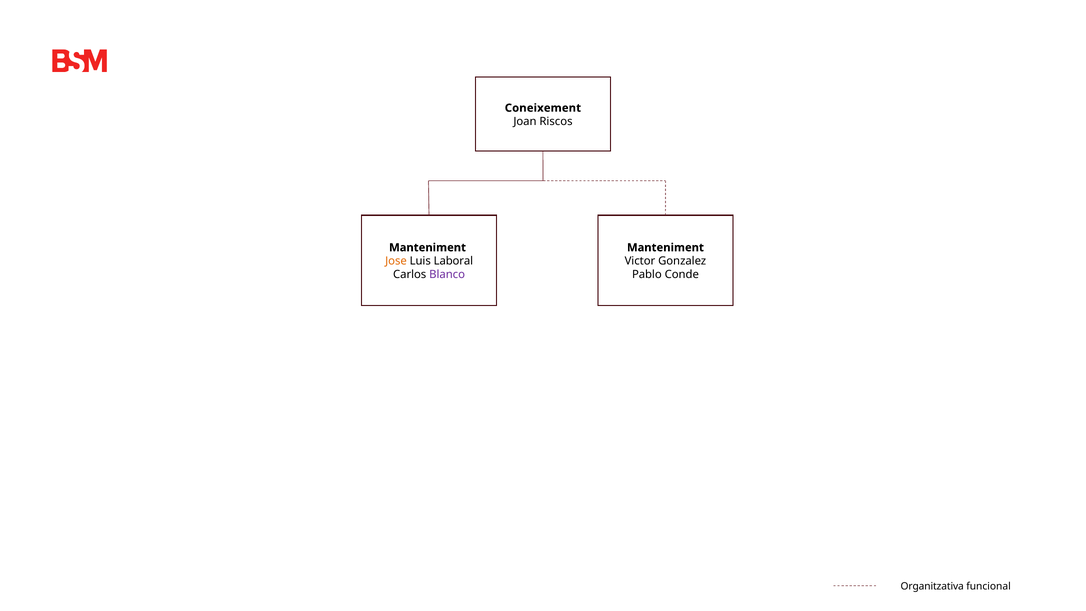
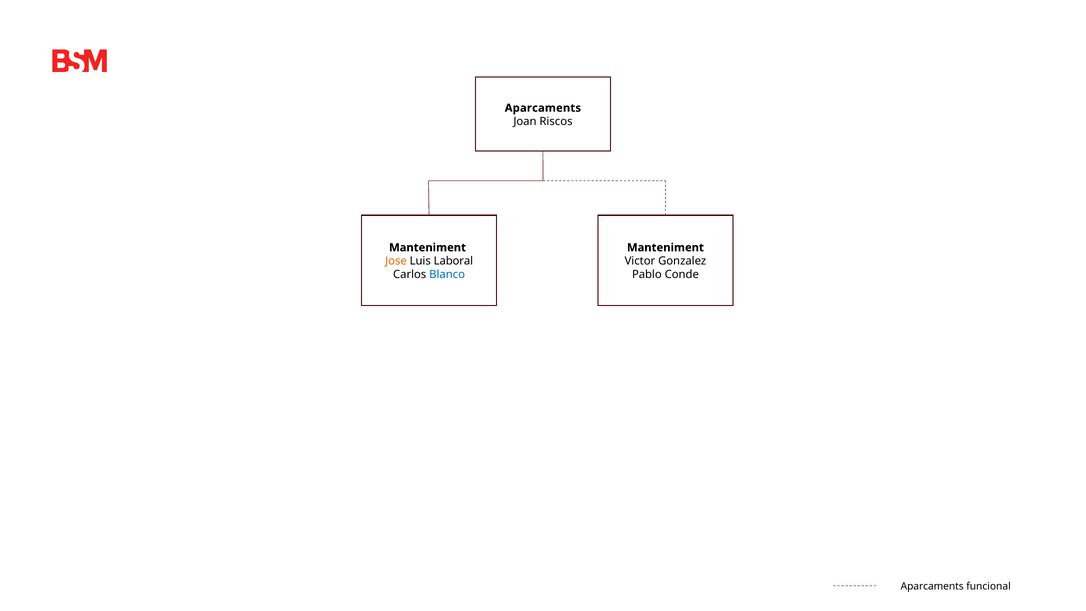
Coneixement at (543, 108): Coneixement -> Aparcaments
Blanco colour: purple -> blue
Organitzativa at (932, 586): Organitzativa -> Aparcaments
